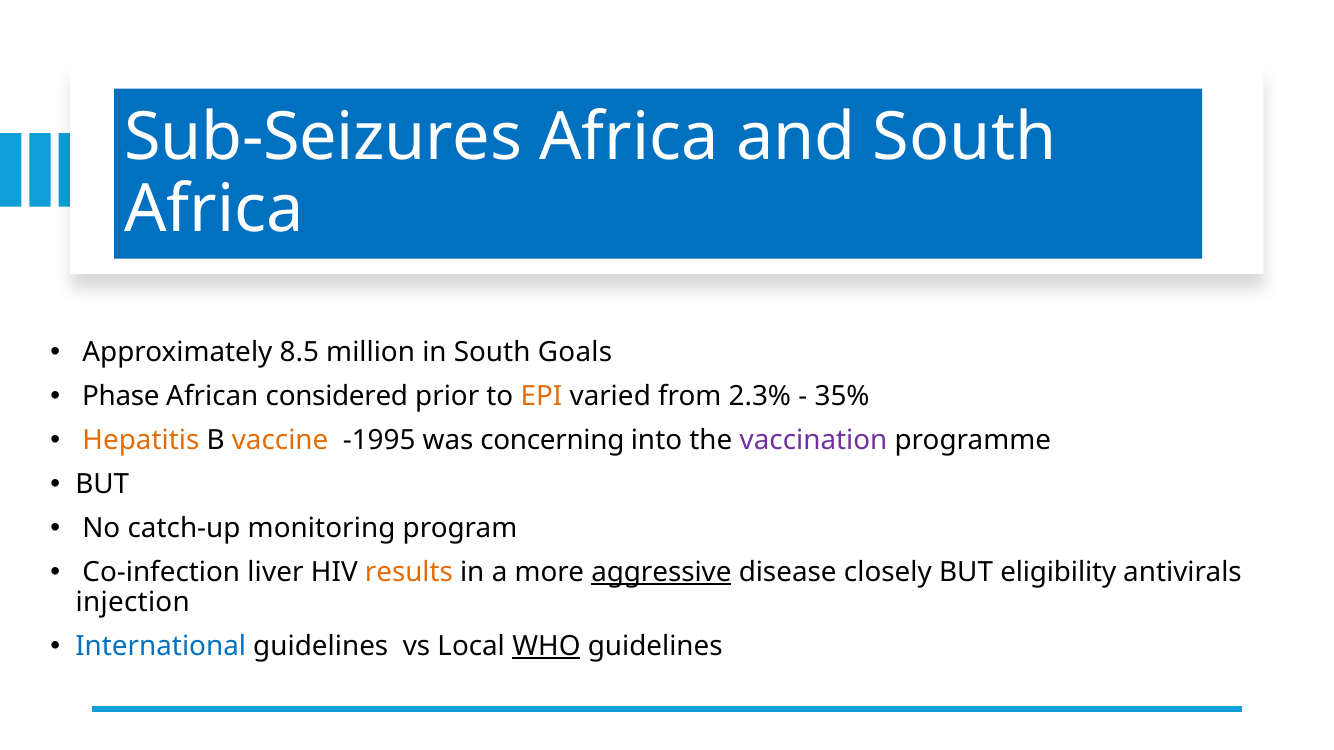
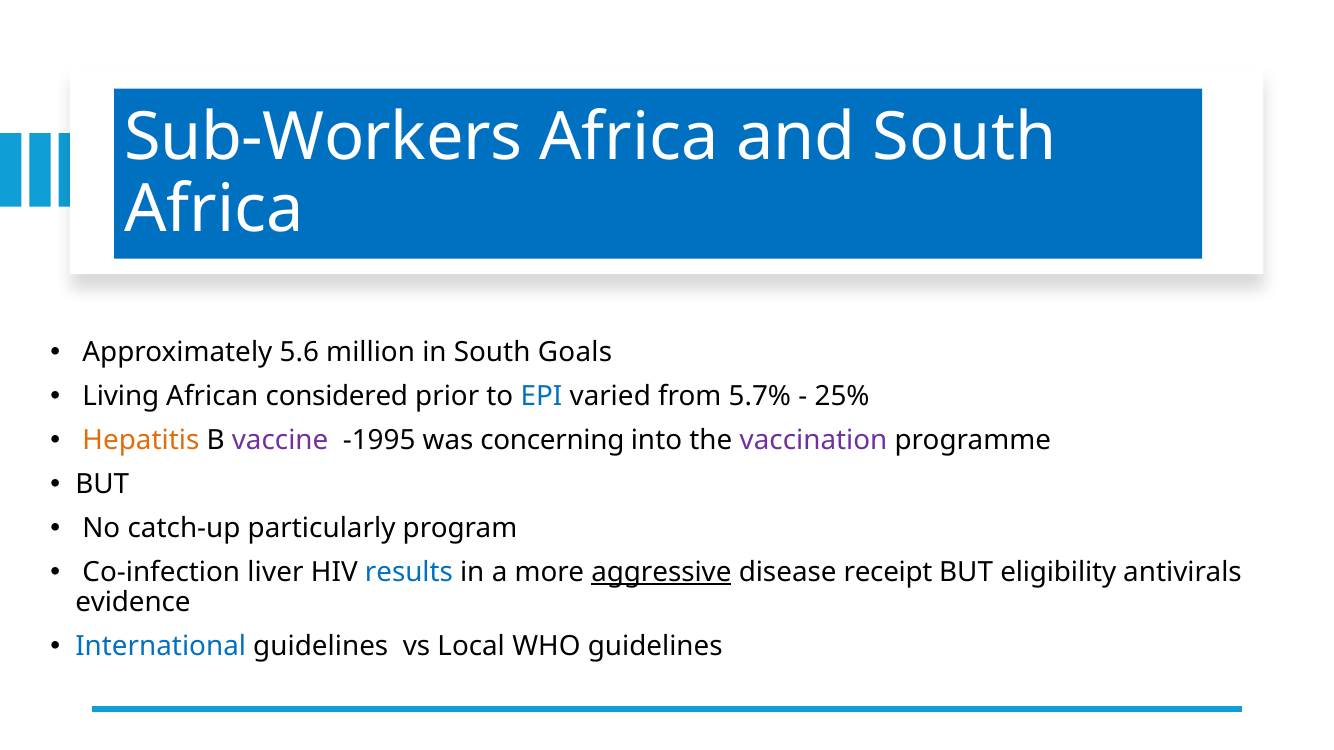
Sub-Seizures: Sub-Seizures -> Sub-Workers
8.5: 8.5 -> 5.6
Phase: Phase -> Living
EPI colour: orange -> blue
2.3%: 2.3% -> 5.7%
35%: 35% -> 25%
vaccine colour: orange -> purple
monitoring: monitoring -> particularly
results colour: orange -> blue
closely: closely -> receipt
injection: injection -> evidence
WHO underline: present -> none
